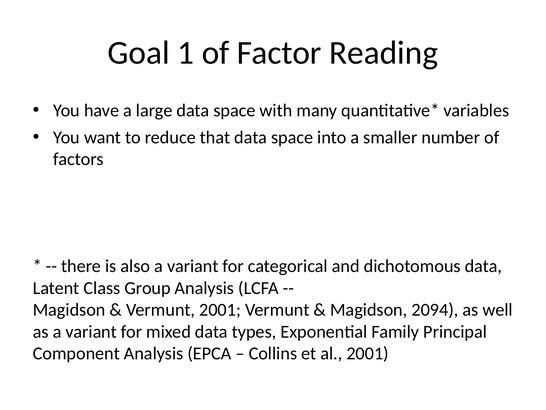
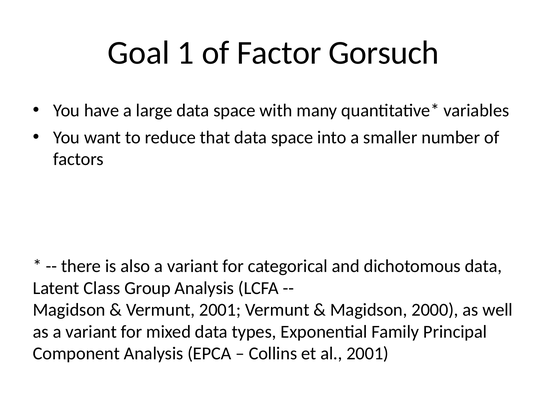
Reading: Reading -> Gorsuch
2094: 2094 -> 2000
